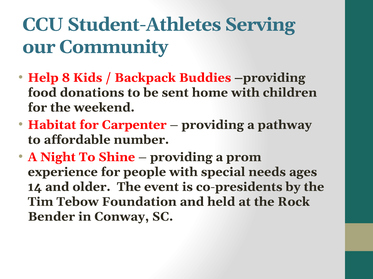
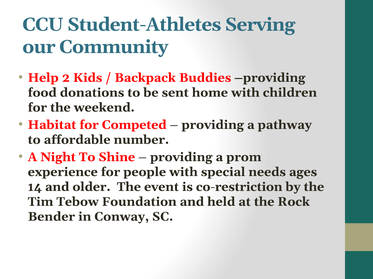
8: 8 -> 2
Carpenter: Carpenter -> Competed
co-presidents: co-presidents -> co-restriction
